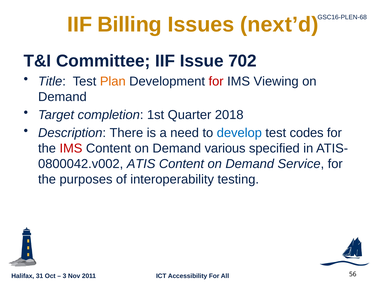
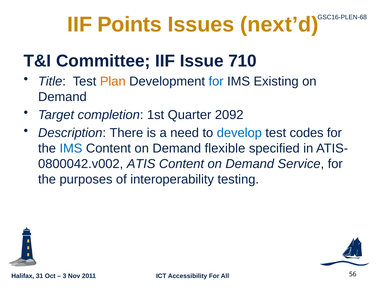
Billing: Billing -> Points
702: 702 -> 710
for at (216, 81) colour: red -> blue
Viewing: Viewing -> Existing
2018: 2018 -> 2092
IMS at (71, 148) colour: red -> blue
various: various -> flexible
